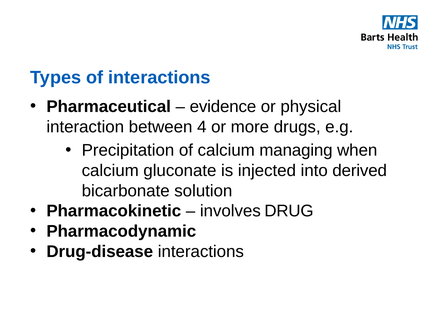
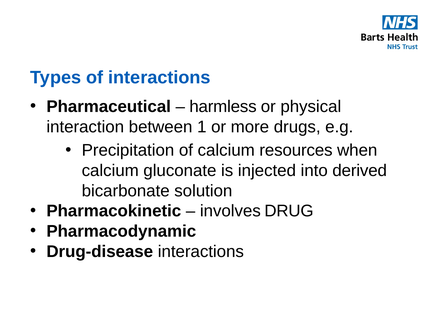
evidence: evidence -> harmless
4: 4 -> 1
managing: managing -> resources
